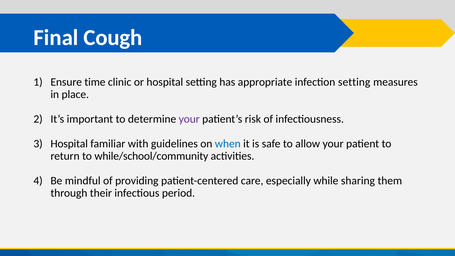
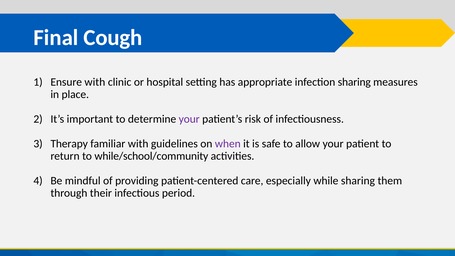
Ensure time: time -> with
infection setting: setting -> sharing
Hospital at (69, 144): Hospital -> Therapy
when colour: blue -> purple
